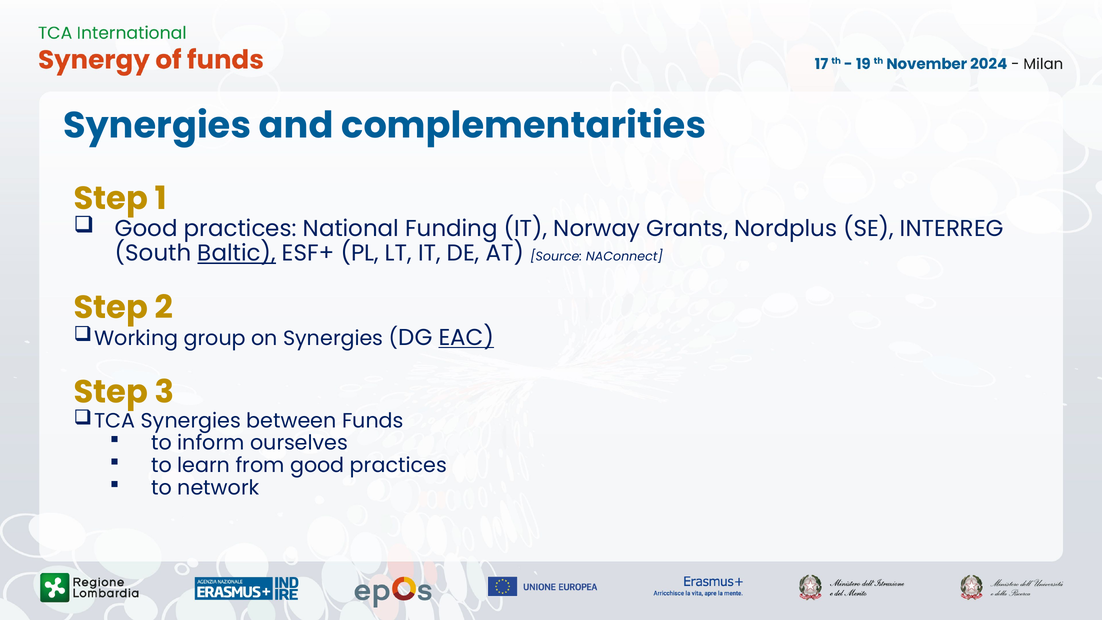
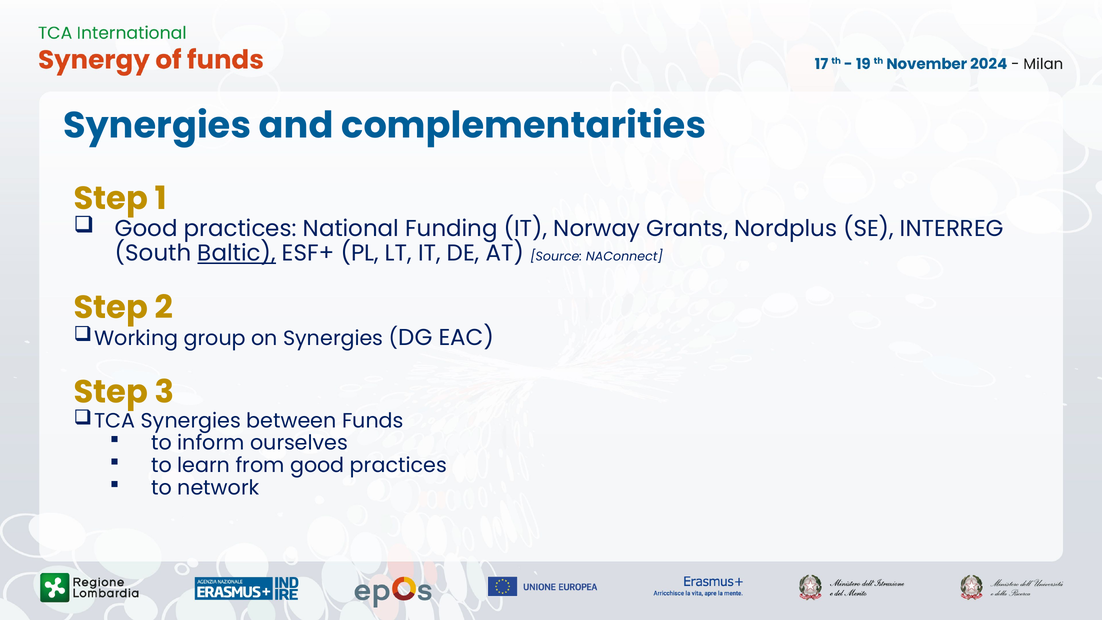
EAC underline: present -> none
